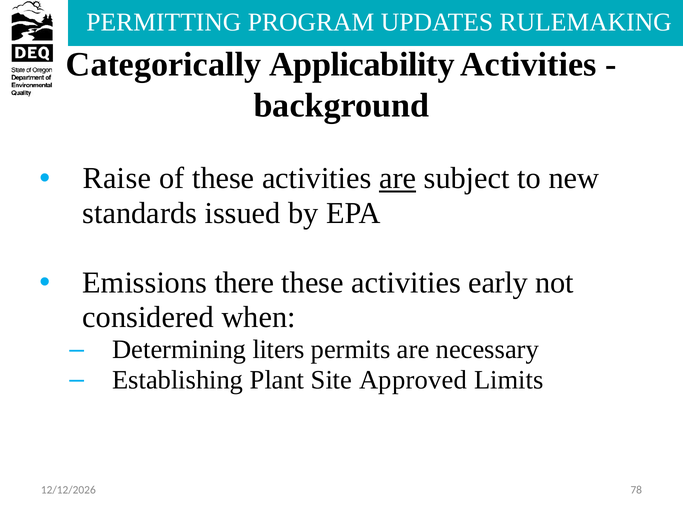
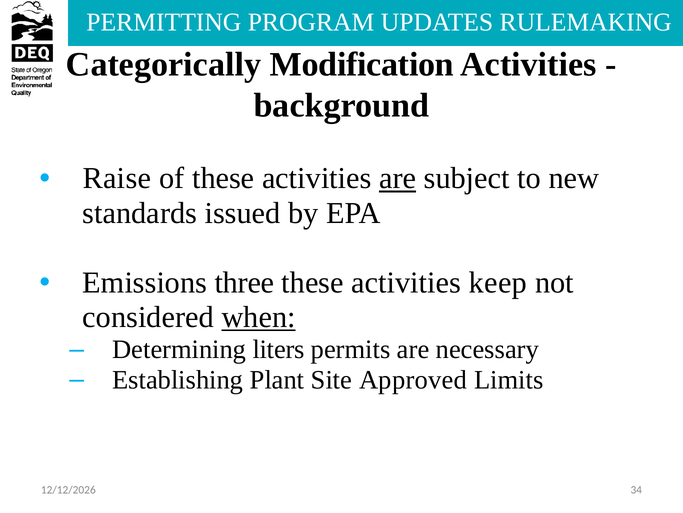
Applicability: Applicability -> Modification
there: there -> three
early: early -> keep
when underline: none -> present
78: 78 -> 34
